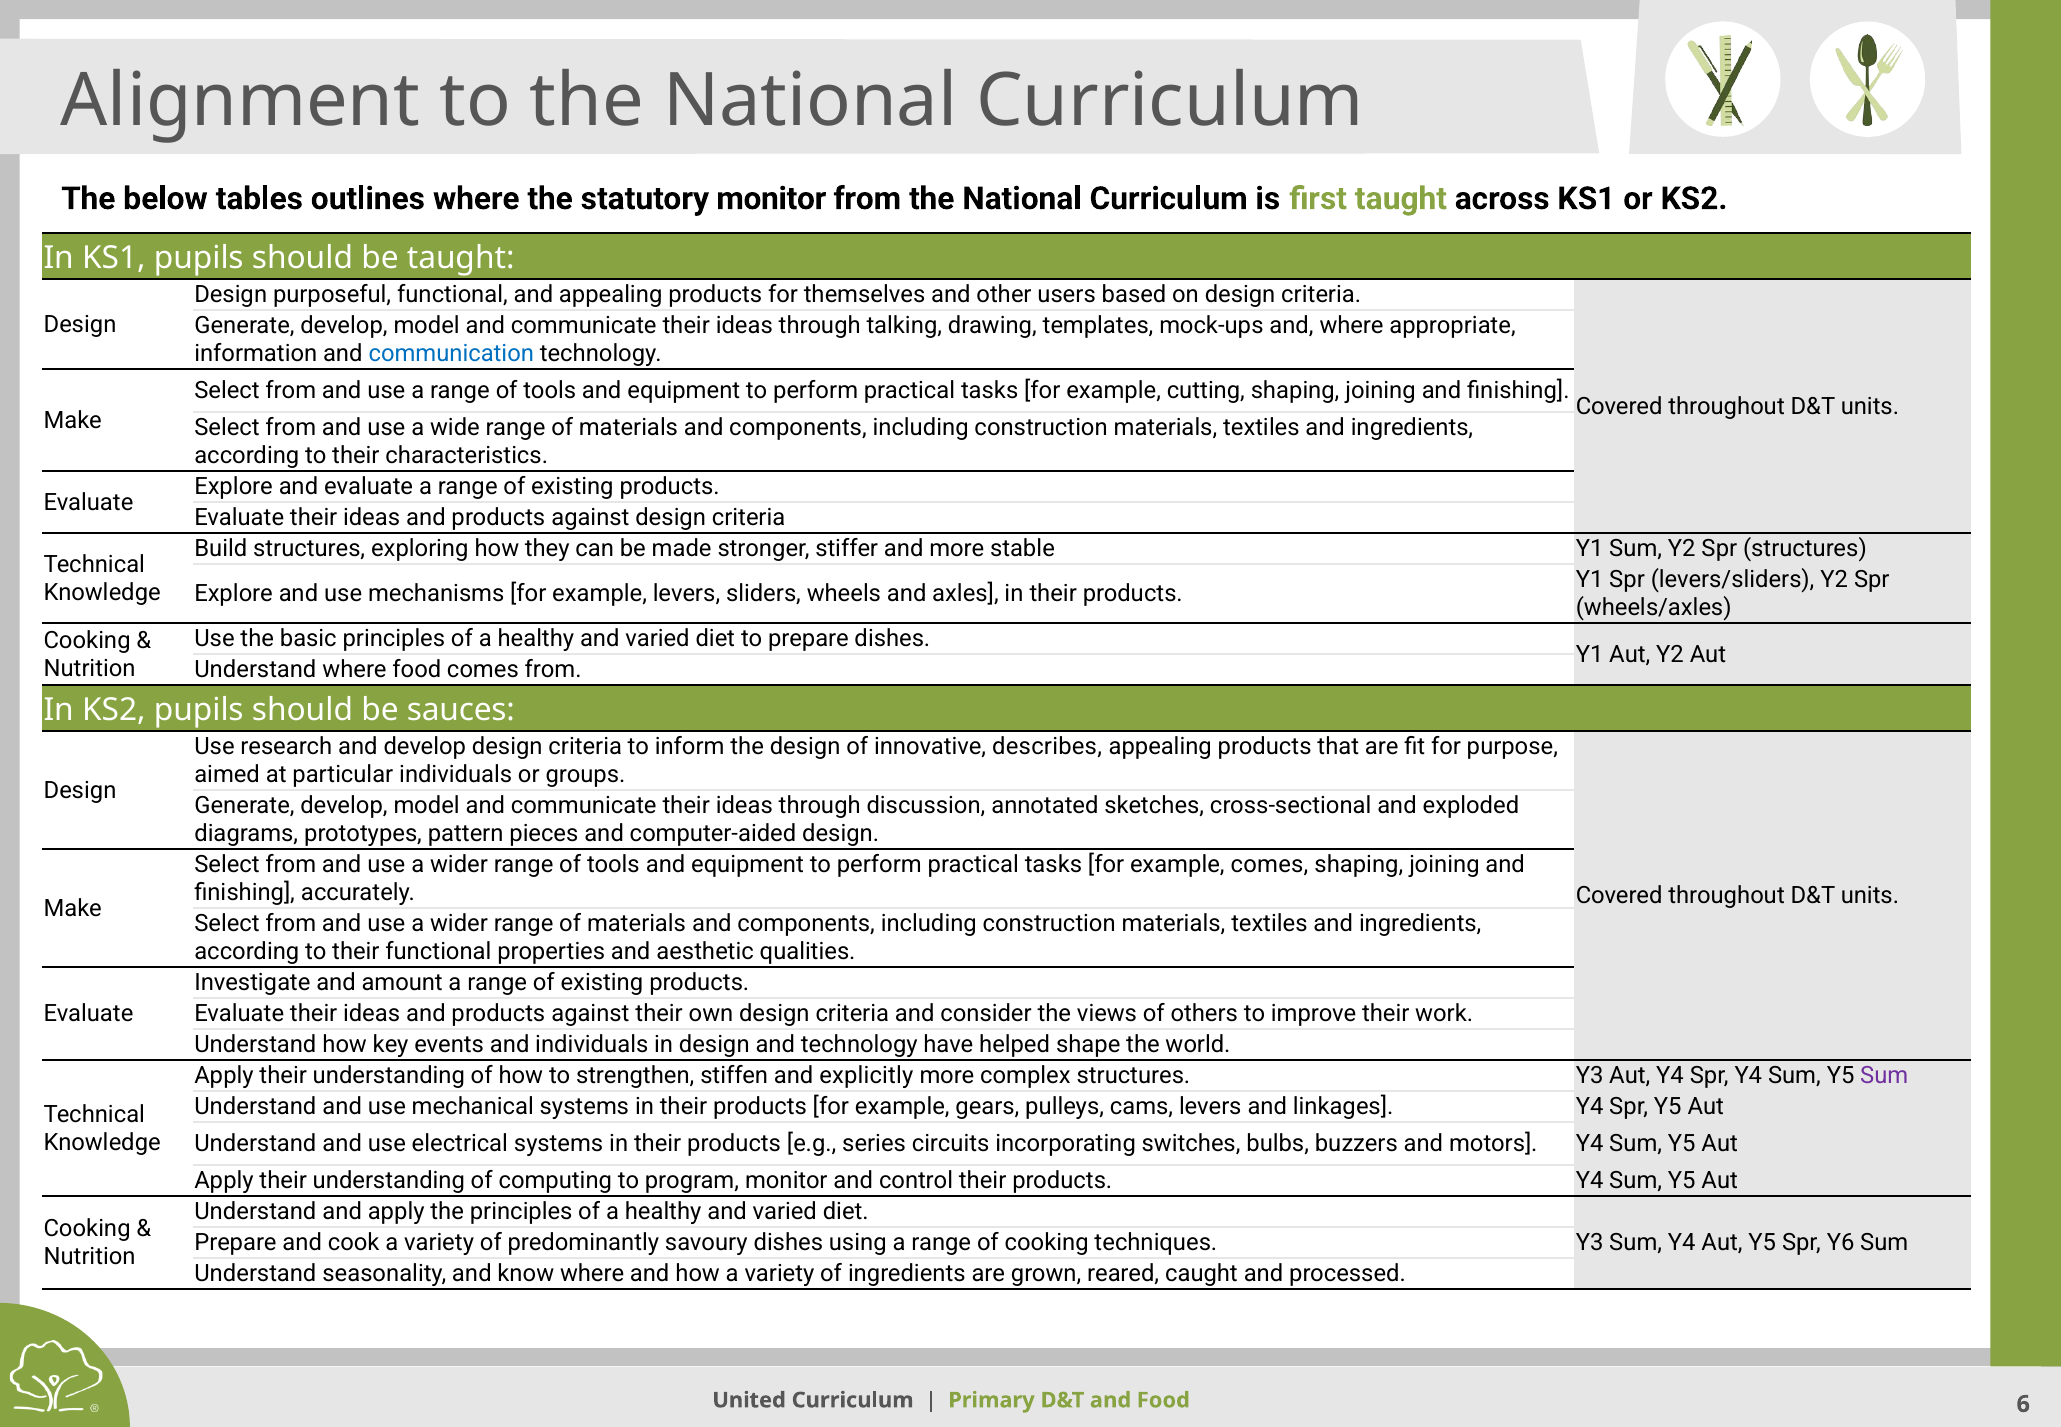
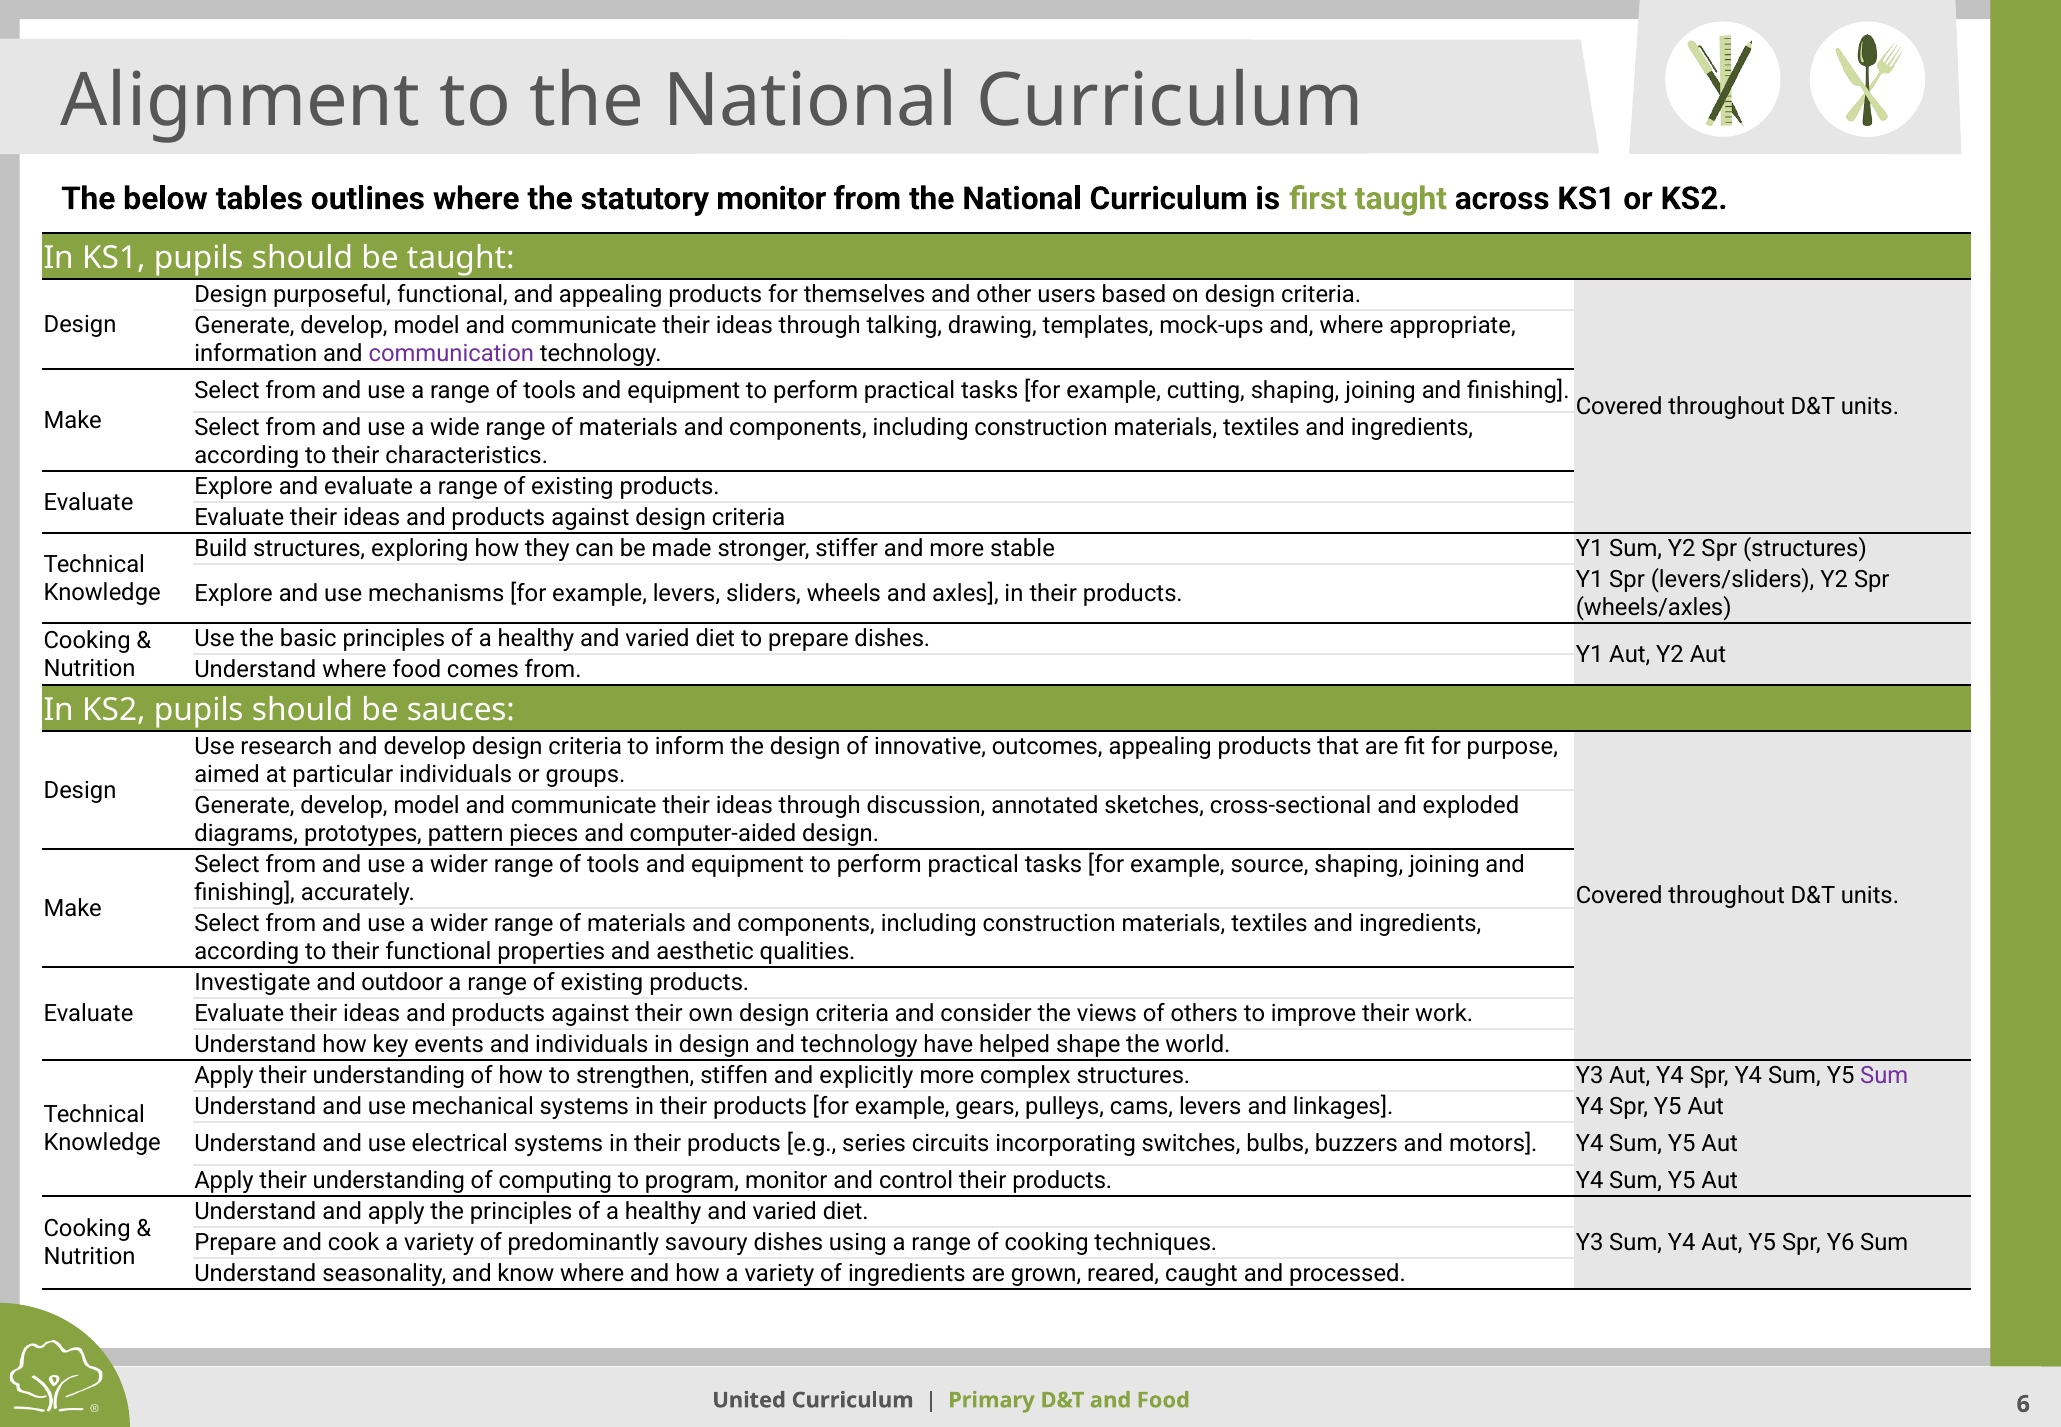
communication colour: blue -> purple
describes: describes -> outcomes
example comes: comes -> source
amount: amount -> outdoor
